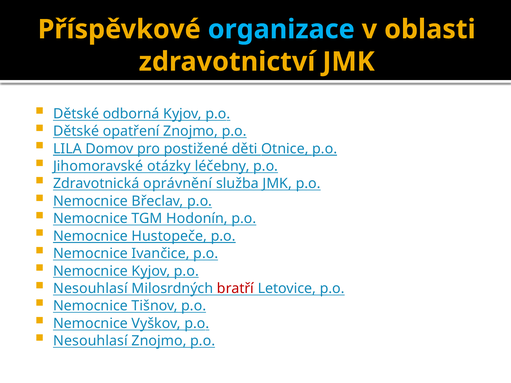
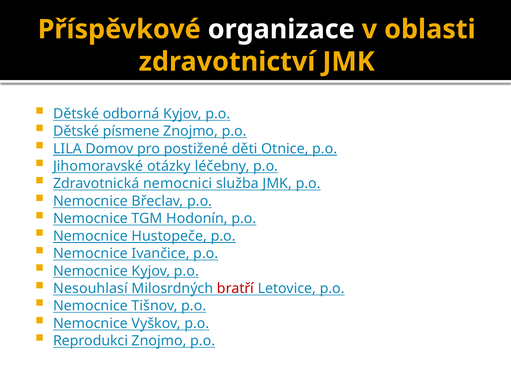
organizace colour: light blue -> white
opatření: opatření -> písmene
oprávnění: oprávnění -> nemocnici
Nesouhlasí at (90, 341): Nesouhlasí -> Reprodukci
